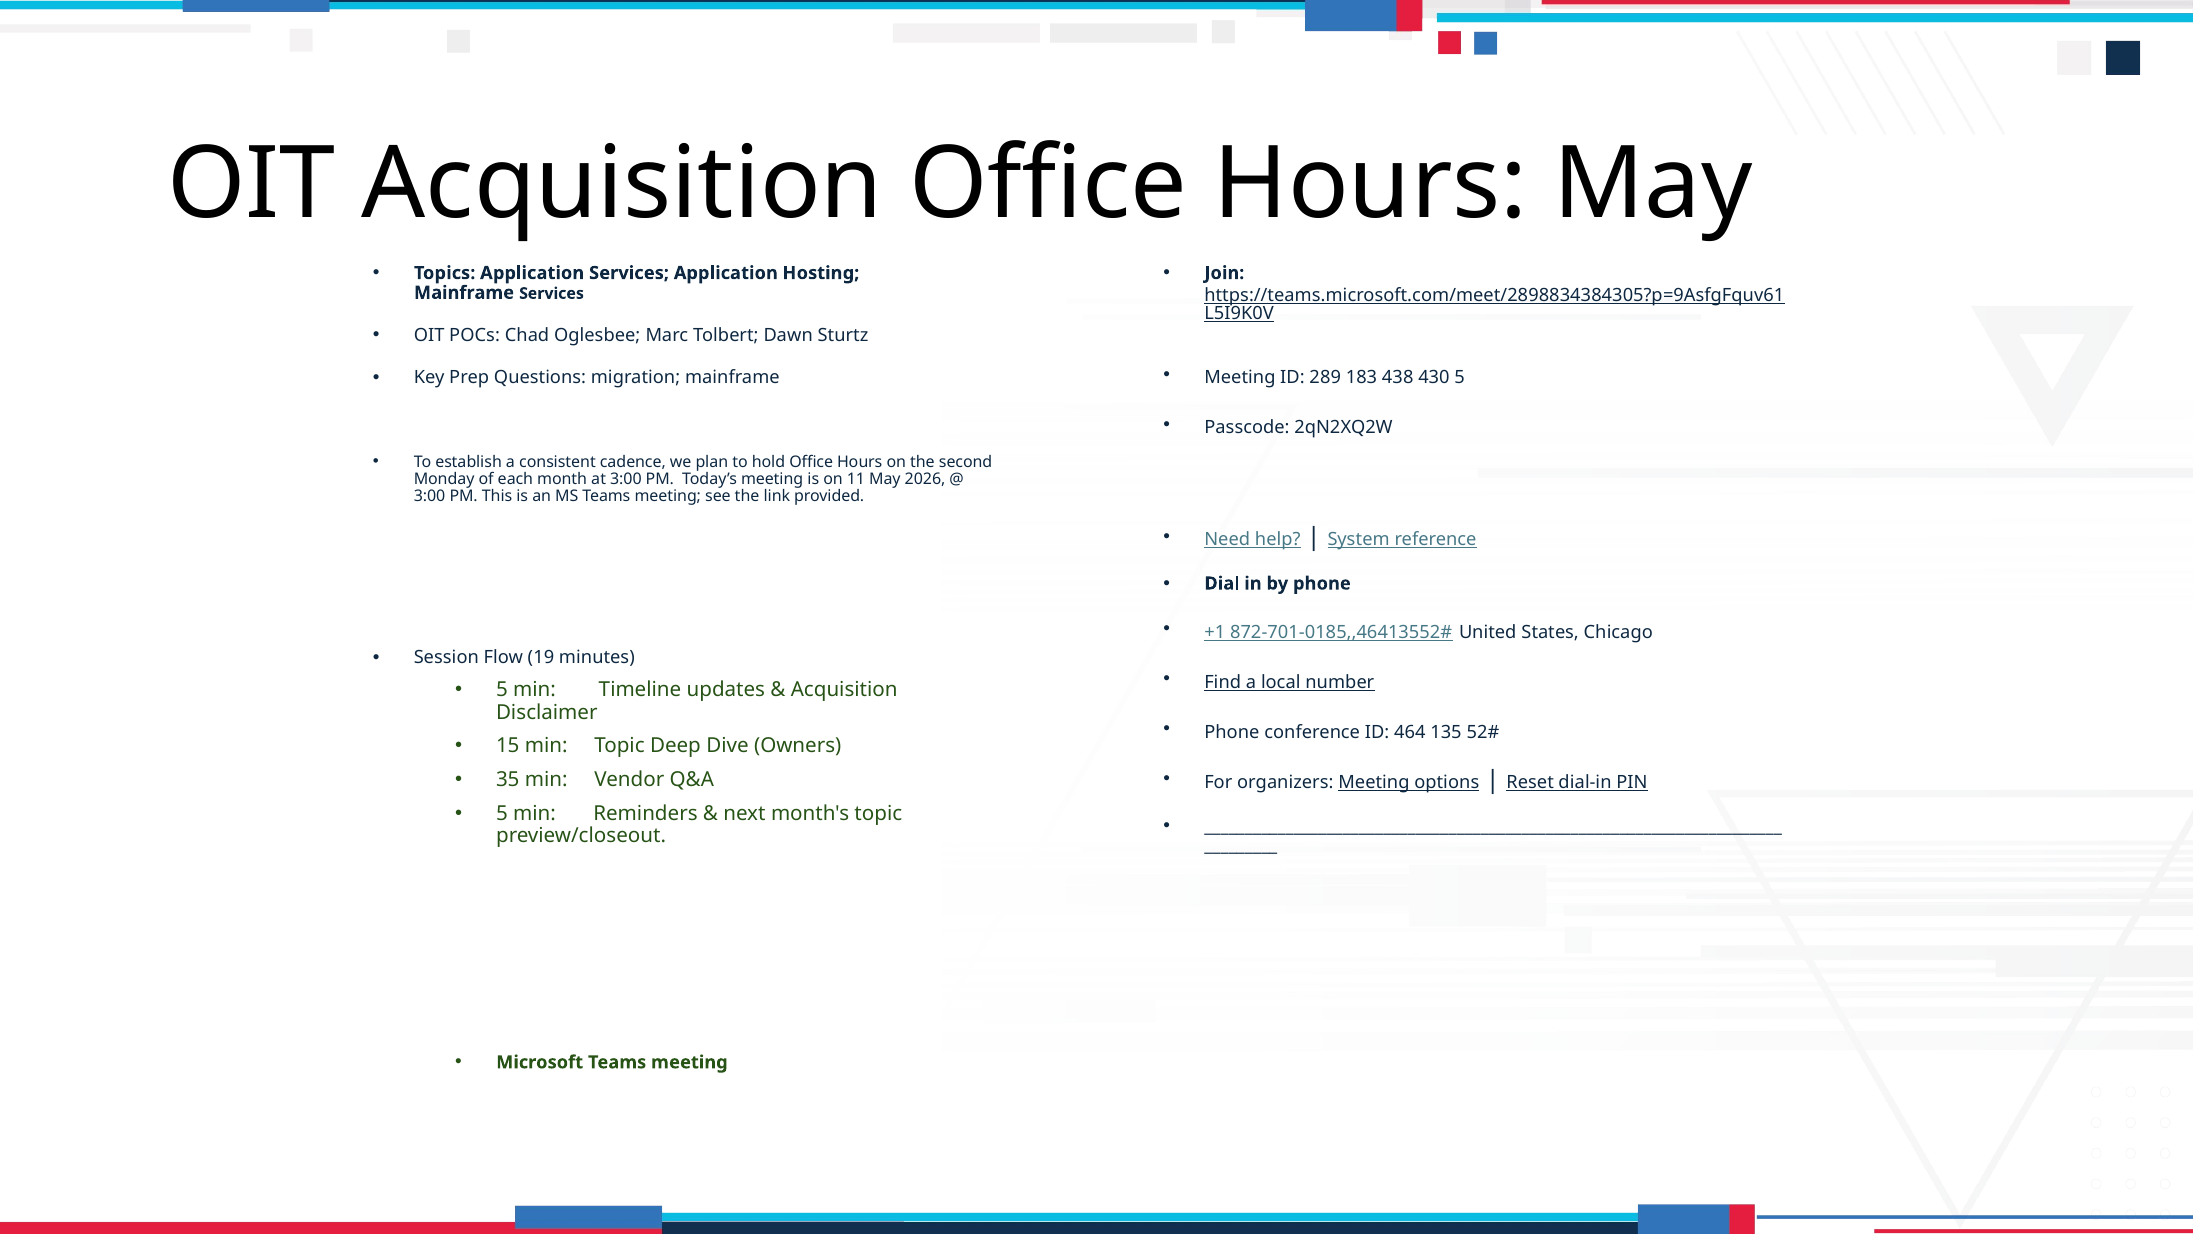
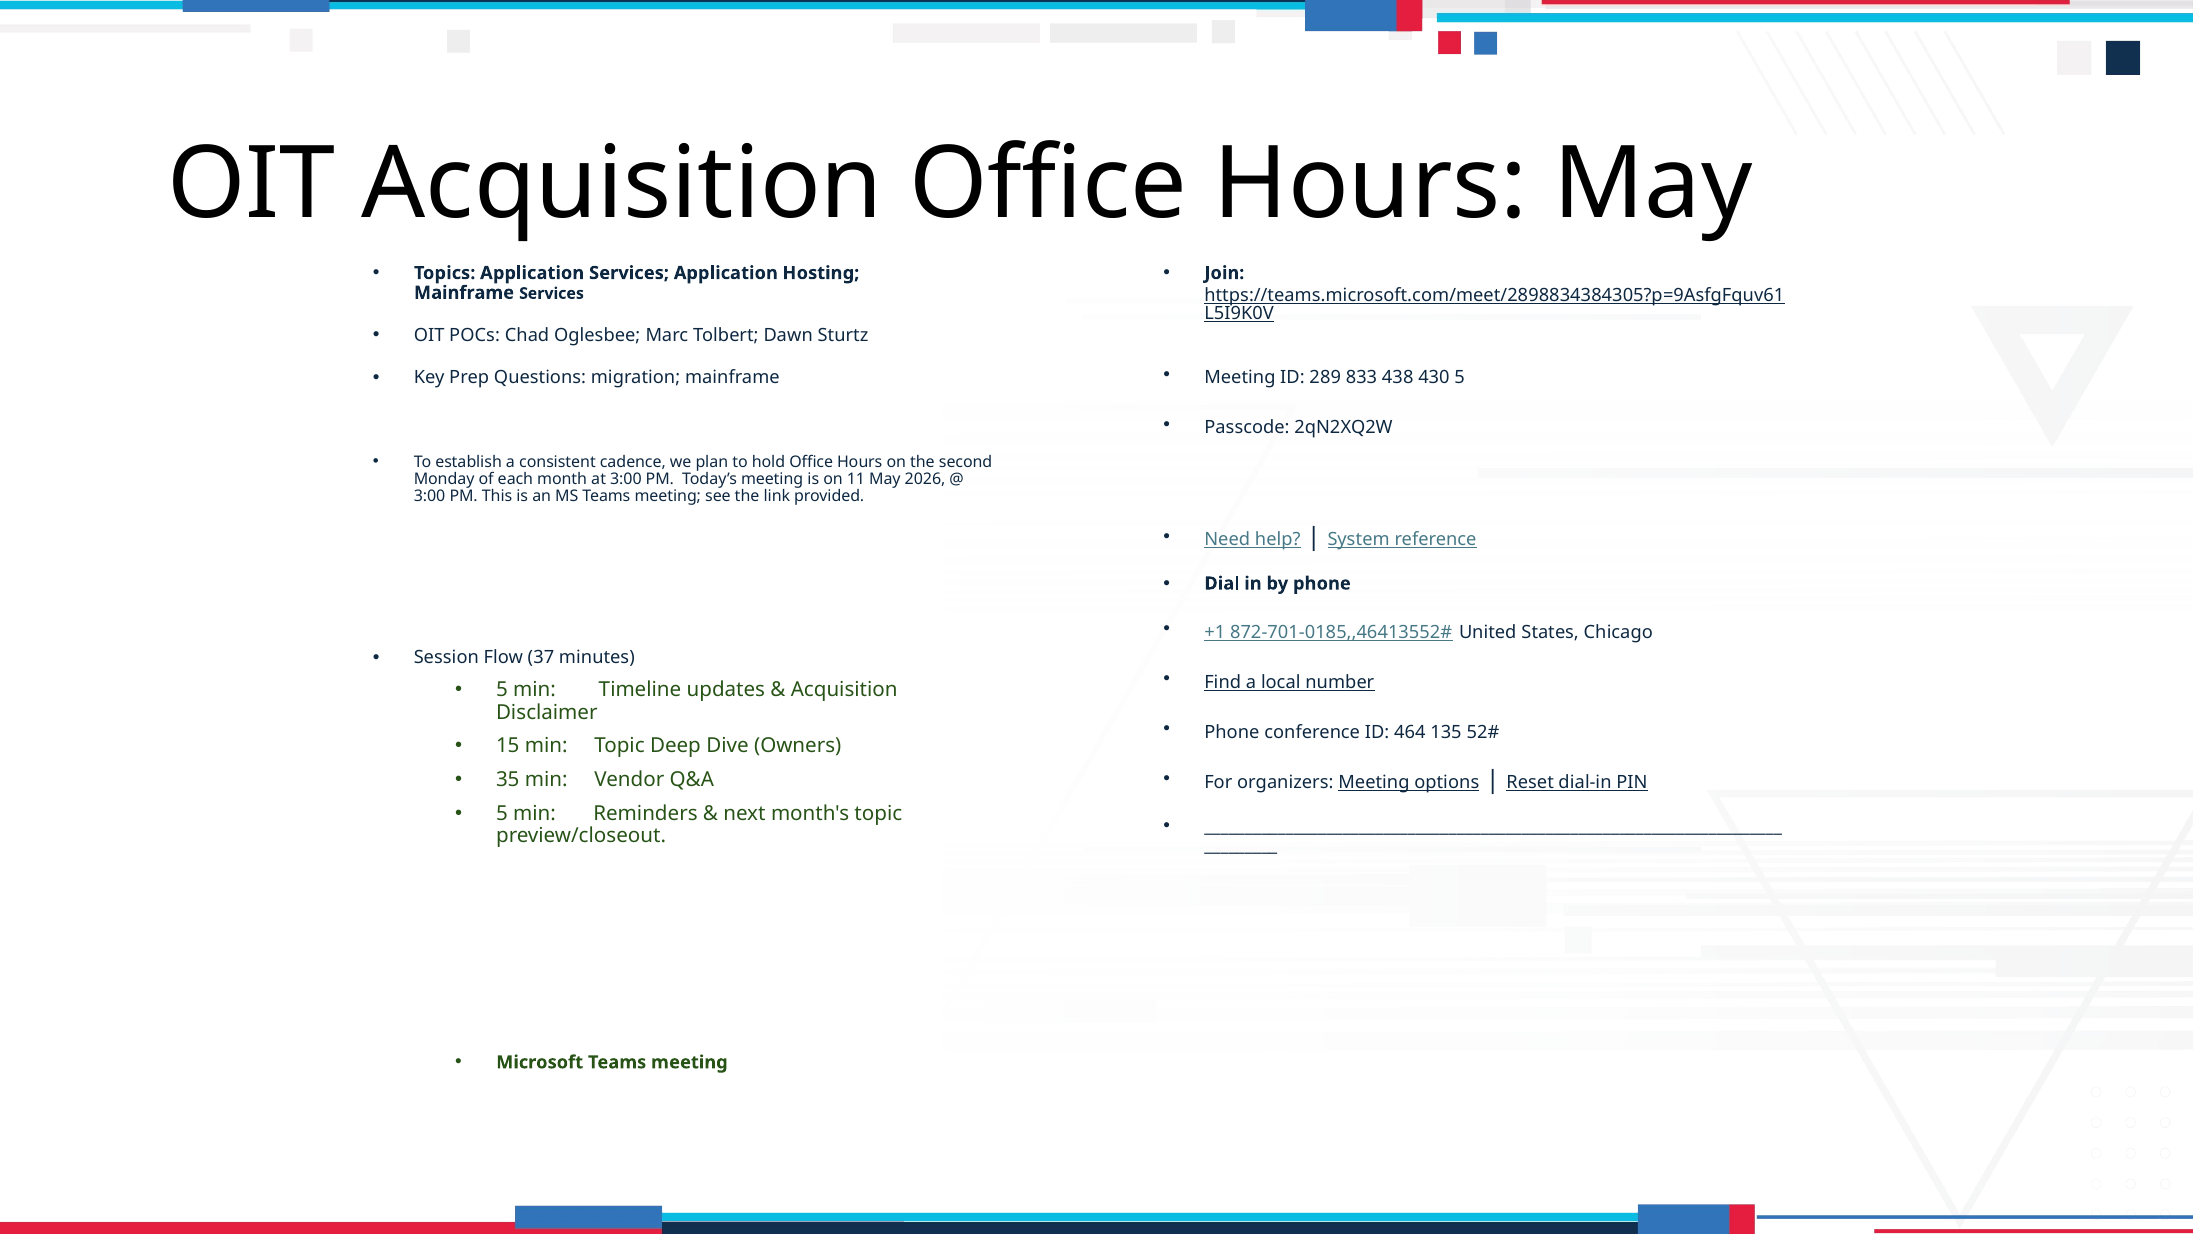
183: 183 -> 833
19: 19 -> 37
